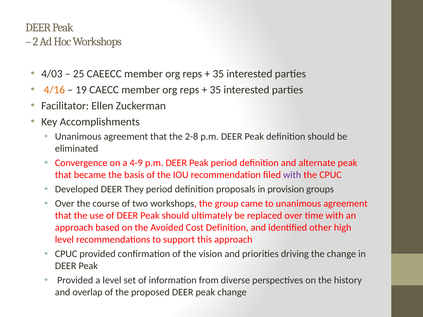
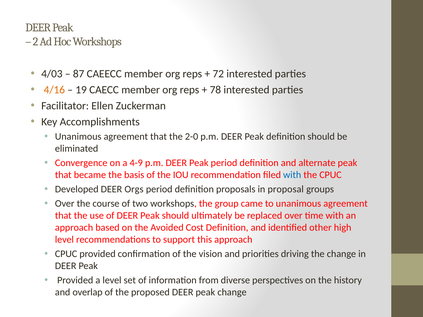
25: 25 -> 87
35 at (218, 74): 35 -> 72
35 at (215, 90): 35 -> 78
2-8: 2-8 -> 2-0
with at (292, 175) colour: purple -> blue
They: They -> Orgs
provision: provision -> proposal
